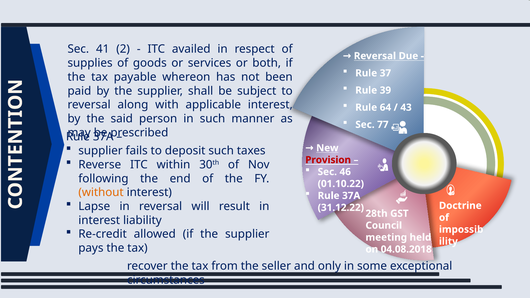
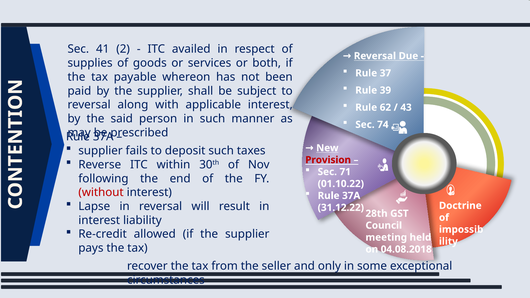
64: 64 -> 62
77: 77 -> 74
46: 46 -> 71
without colour: orange -> red
